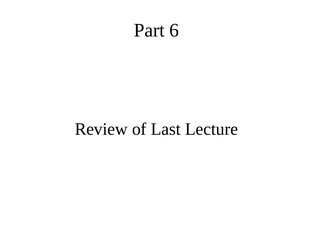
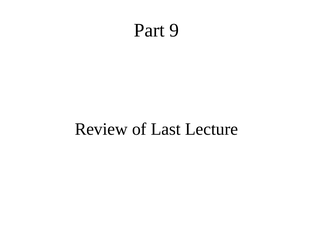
6: 6 -> 9
